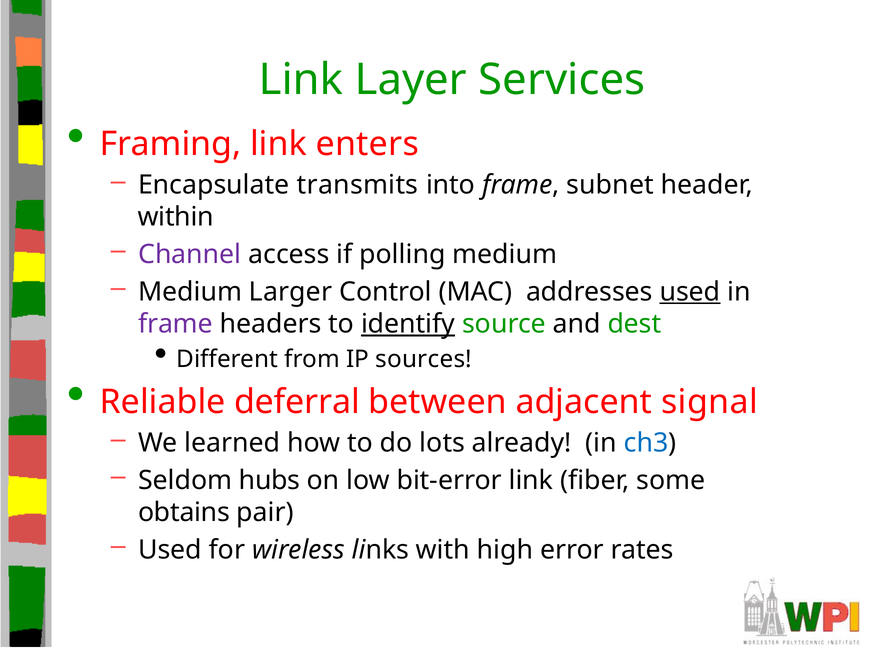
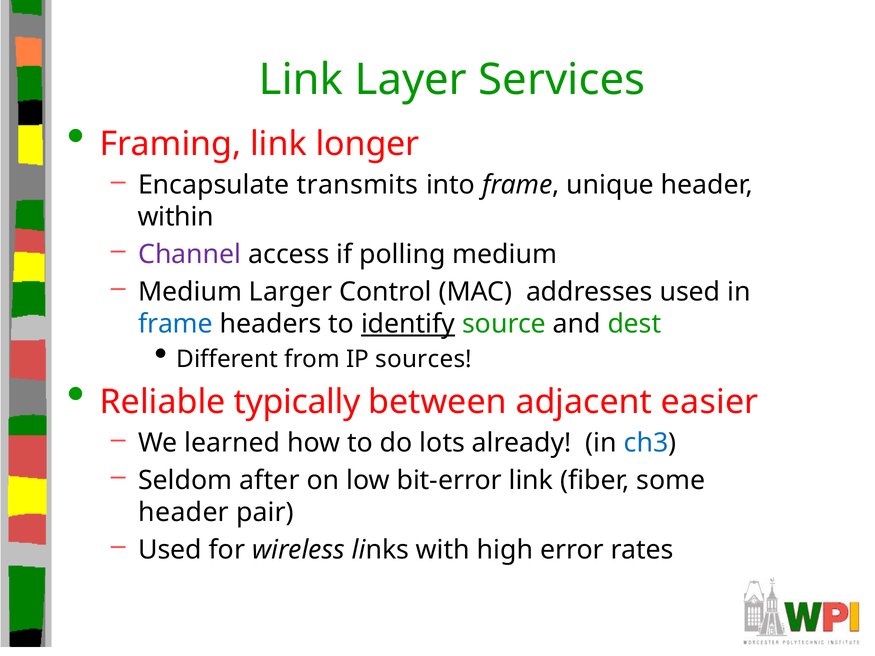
enters: enters -> longer
subnet: subnet -> unique
used at (690, 292) underline: present -> none
frame at (176, 324) colour: purple -> blue
deferral: deferral -> typically
signal: signal -> easier
hubs: hubs -> after
obtains at (184, 513): obtains -> header
